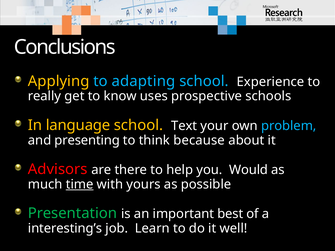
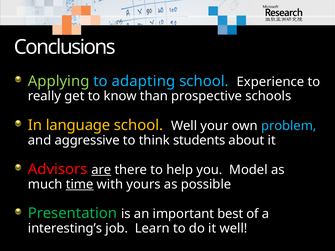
Applying colour: yellow -> light green
uses: uses -> than
school Text: Text -> Well
presenting: presenting -> aggressive
because: because -> students
are underline: none -> present
Would: Would -> Model
